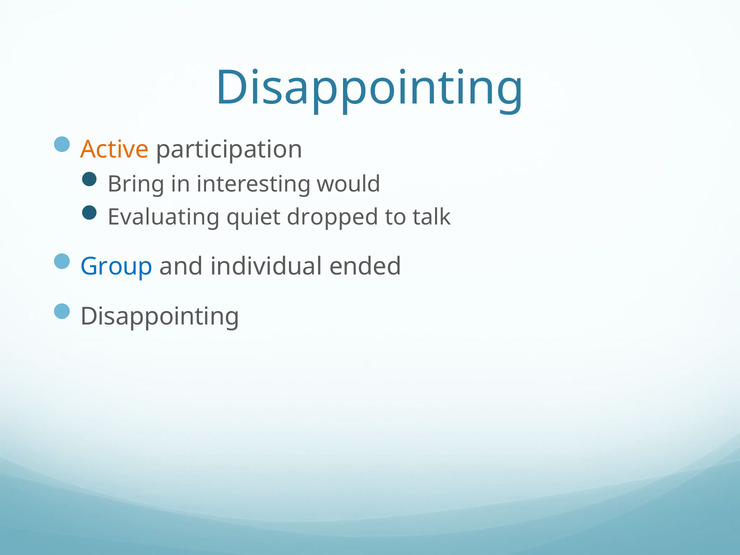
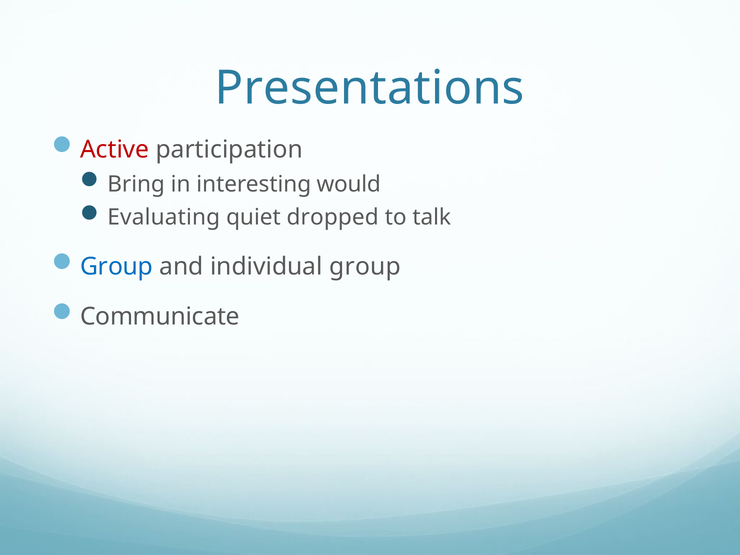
Disappointing at (370, 88): Disappointing -> Presentations
Active colour: orange -> red
individual ended: ended -> group
Disappointing at (160, 317): Disappointing -> Communicate
